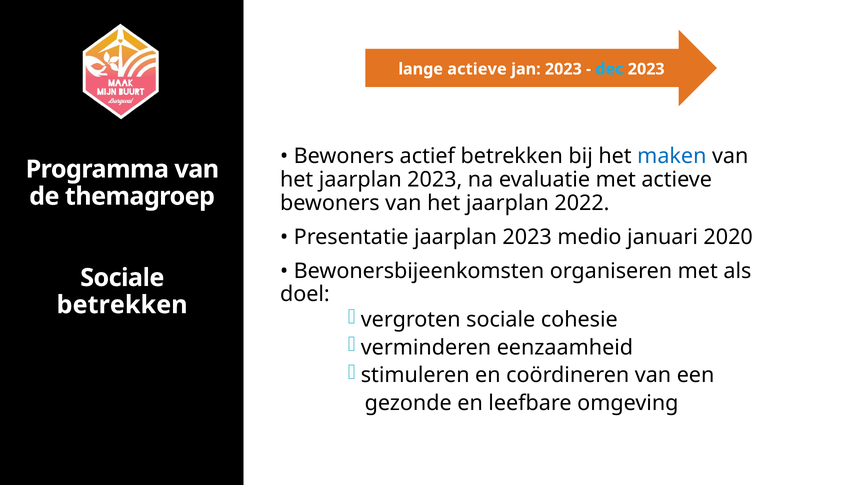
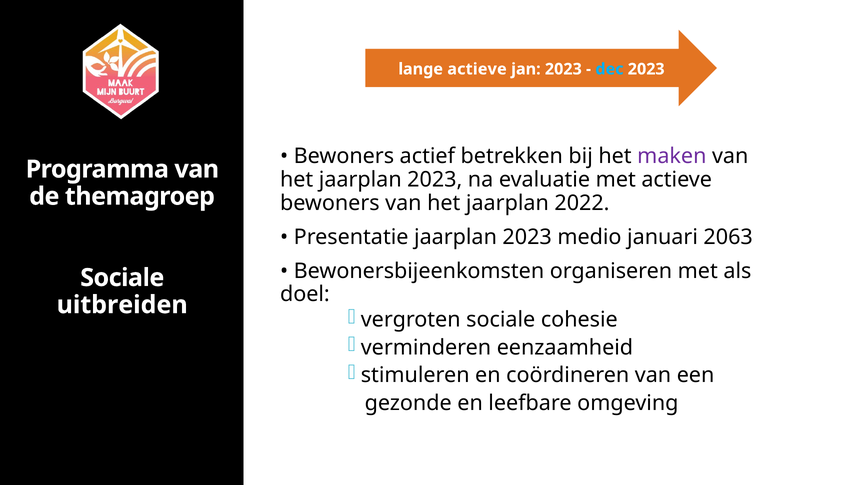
maken colour: blue -> purple
2020: 2020 -> 2063
betrekken at (122, 305): betrekken -> uitbreiden
